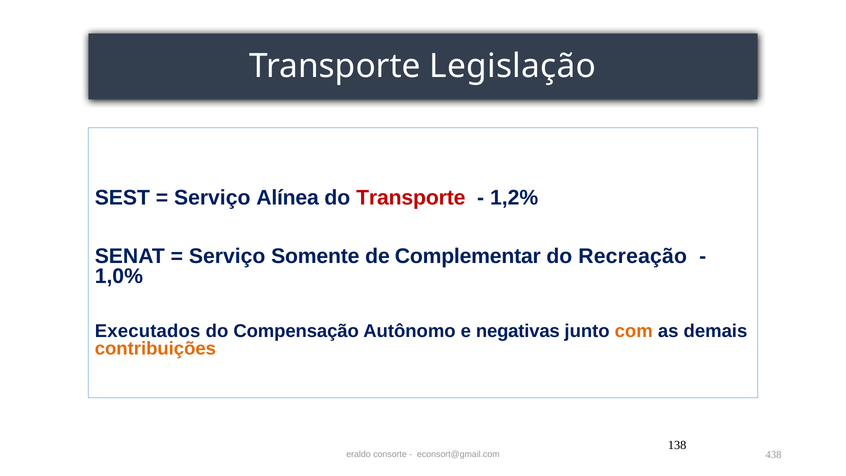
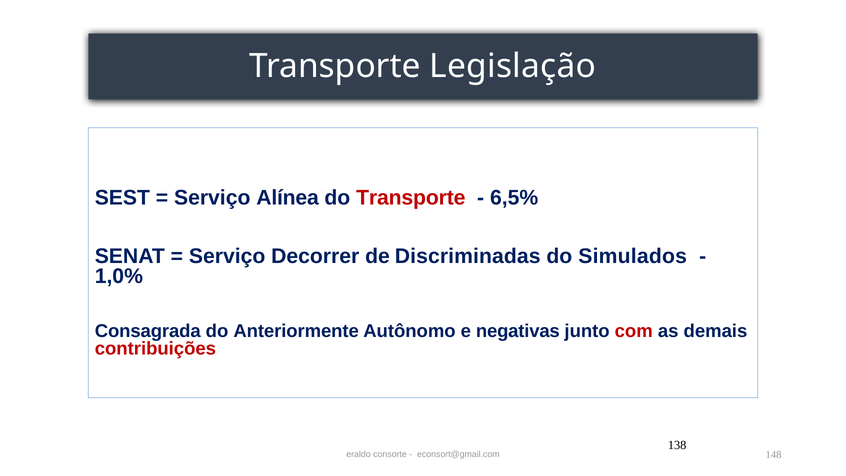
1,2%: 1,2% -> 6,5%
Somente: Somente -> Decorrer
Complementar: Complementar -> Discriminadas
Recreação: Recreação -> Simulados
Executados: Executados -> Consagrada
Compensação: Compensação -> Anteriormente
com colour: orange -> red
contribuições colour: orange -> red
438: 438 -> 148
